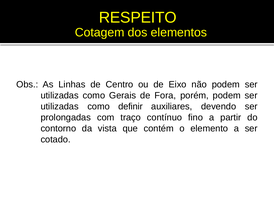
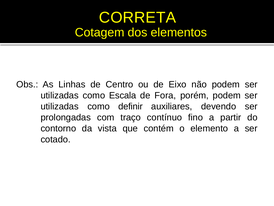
RESPEITO: RESPEITO -> CORRETA
Gerais: Gerais -> Escala
